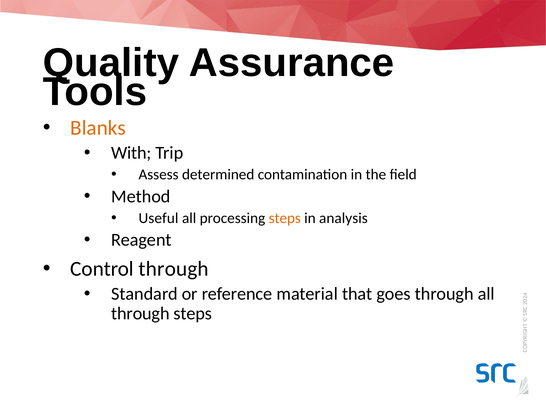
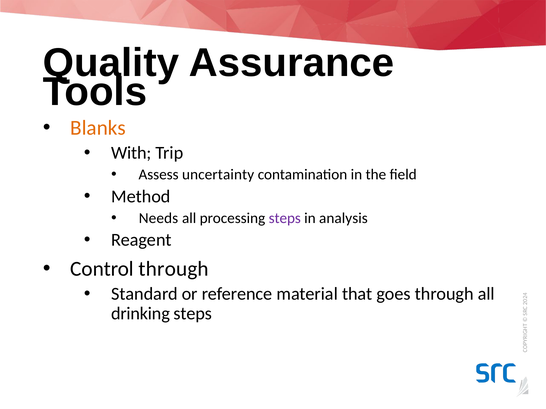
determined: determined -> uncertainty
Useful: Useful -> Needs
steps at (285, 218) colour: orange -> purple
through at (140, 314): through -> drinking
